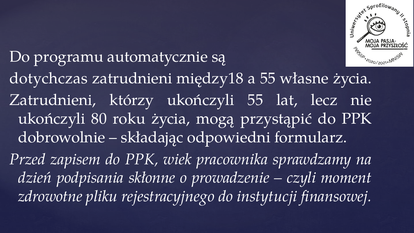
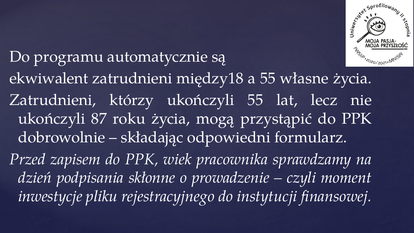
dotychczas: dotychczas -> ekwiwalent
80: 80 -> 87
zdrowotne: zdrowotne -> inwestycje
